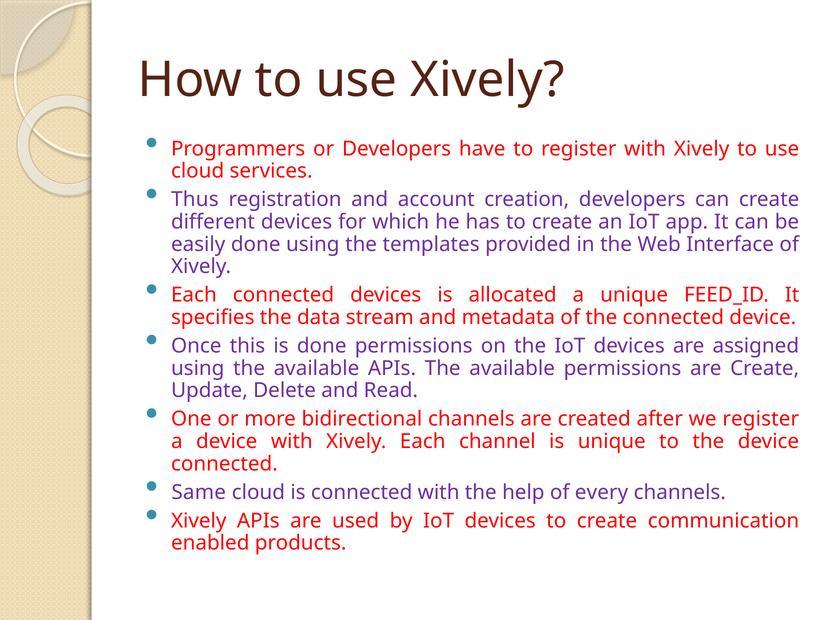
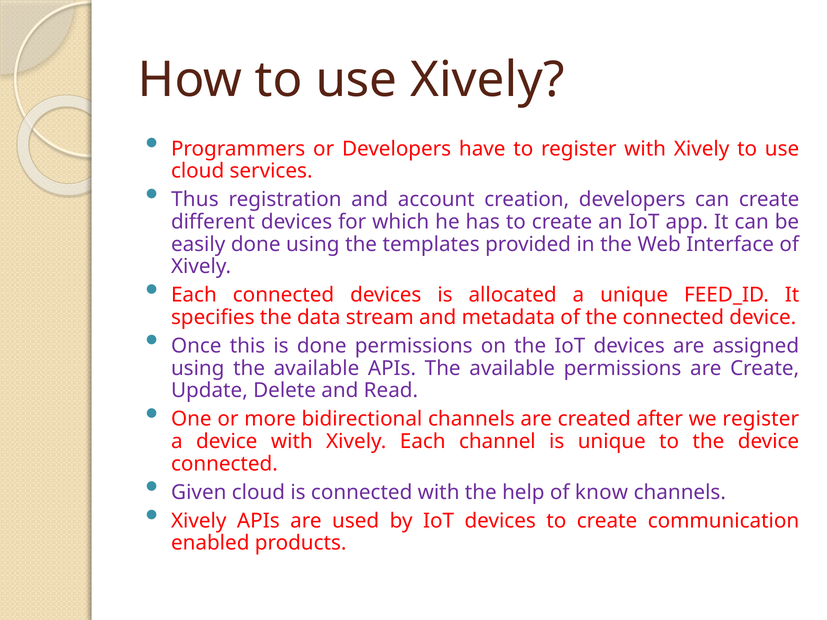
Same: Same -> Given
every: every -> know
